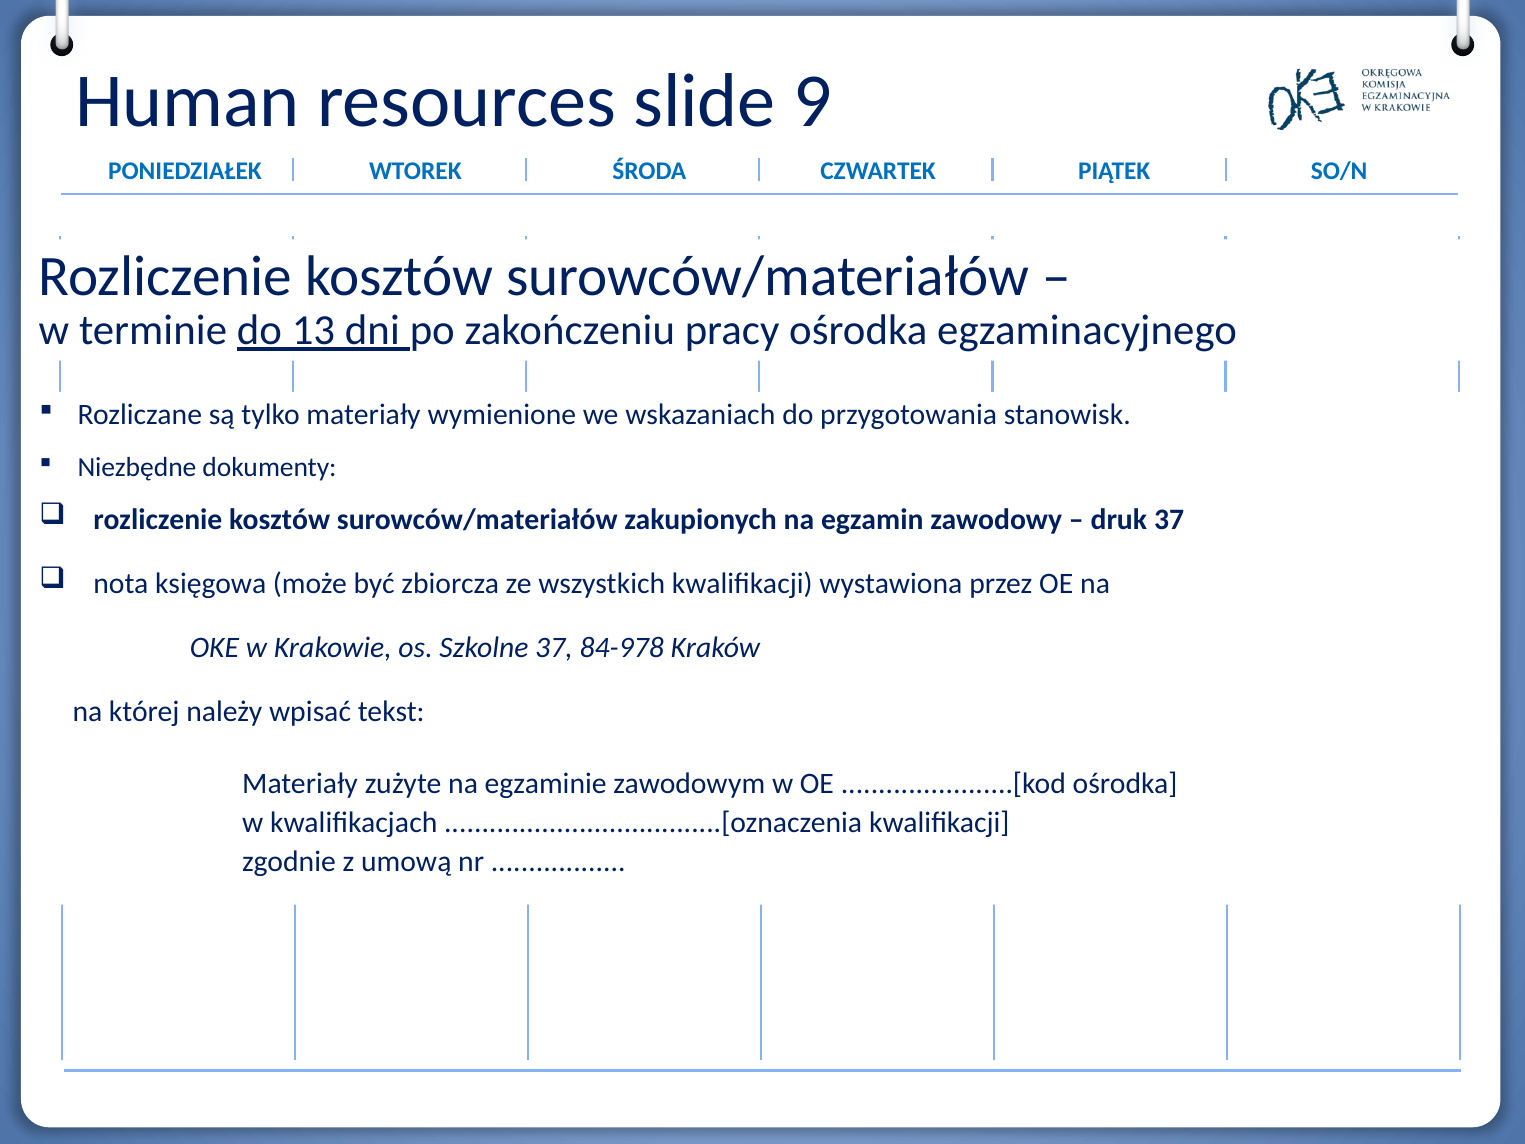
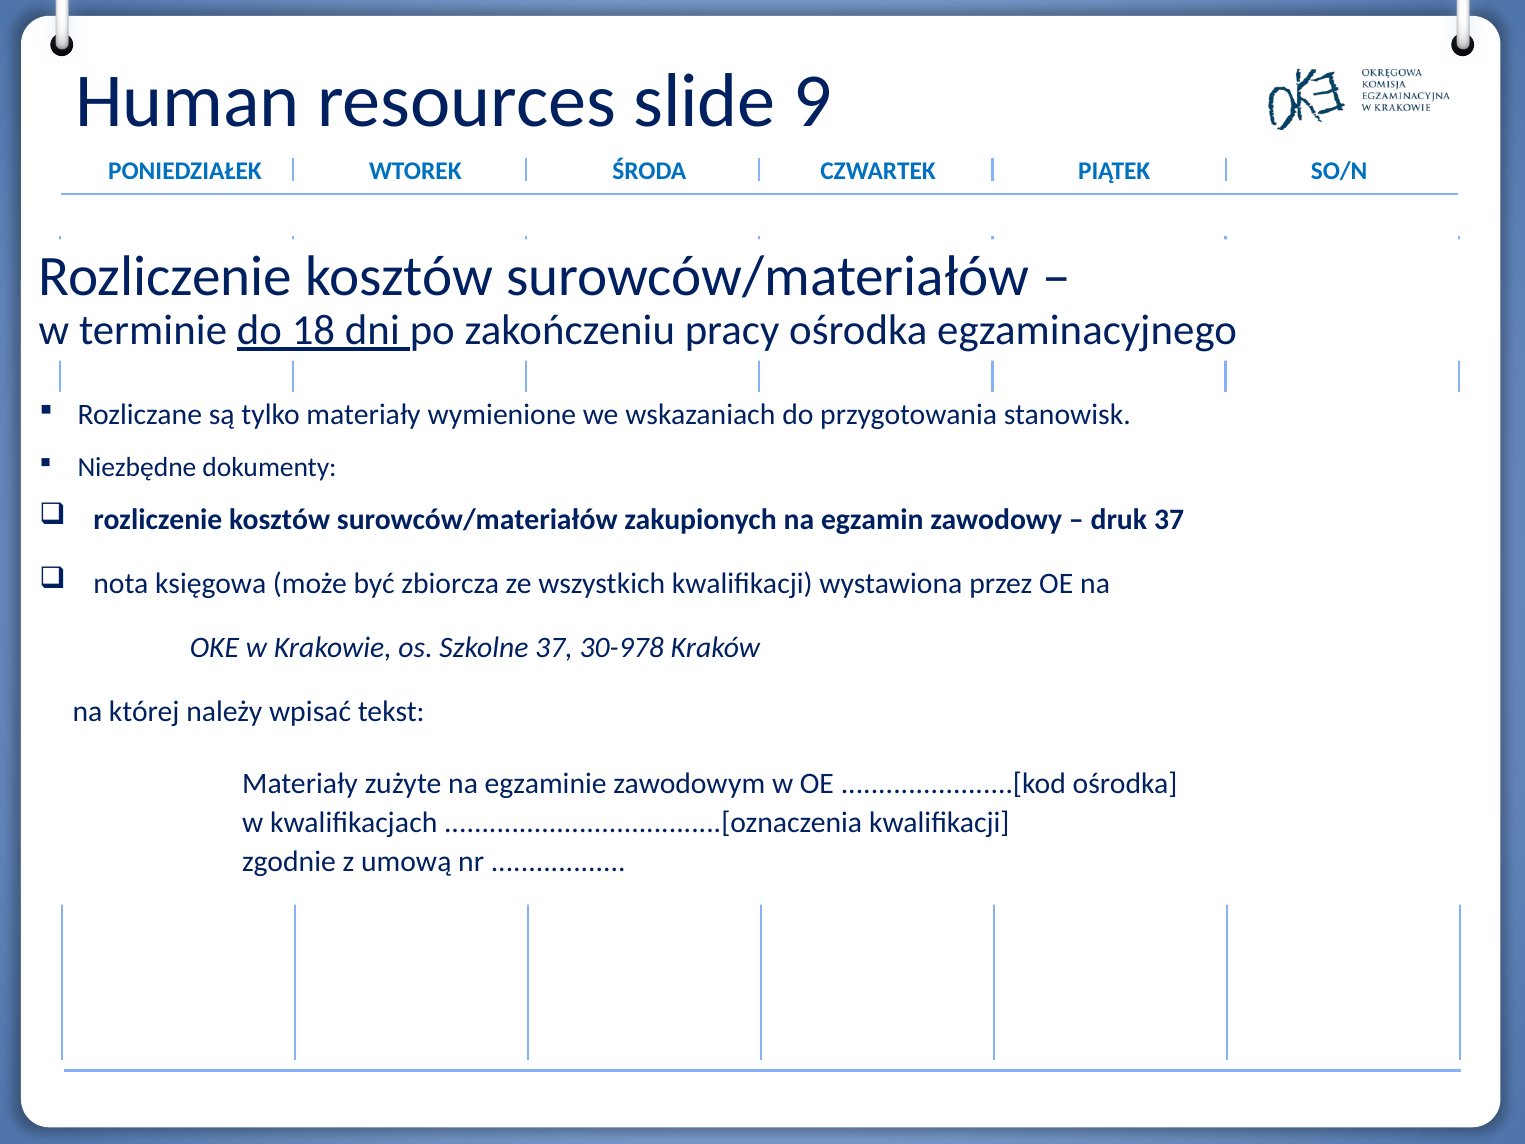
13: 13 -> 18
84-978: 84-978 -> 30-978
